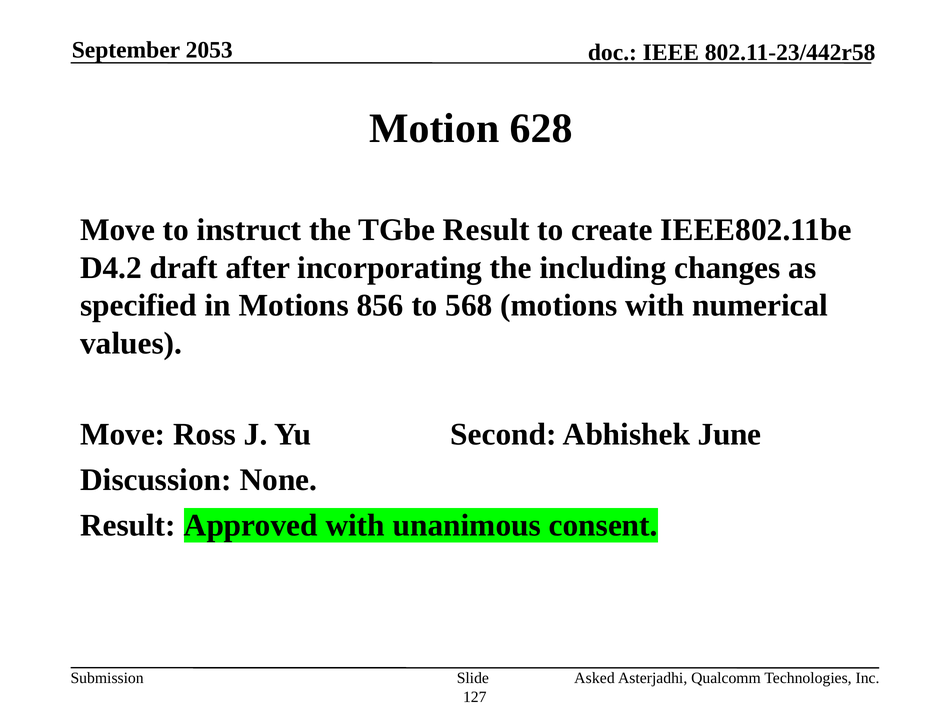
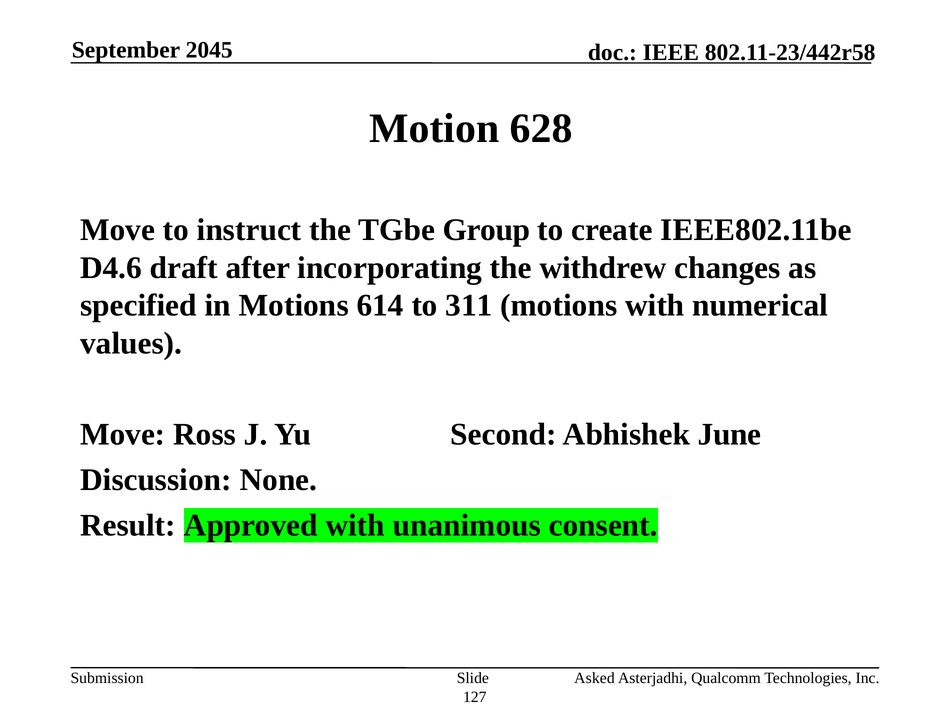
2053: 2053 -> 2045
TGbe Result: Result -> Group
D4.2: D4.2 -> D4.6
including: including -> withdrew
856: 856 -> 614
568: 568 -> 311
